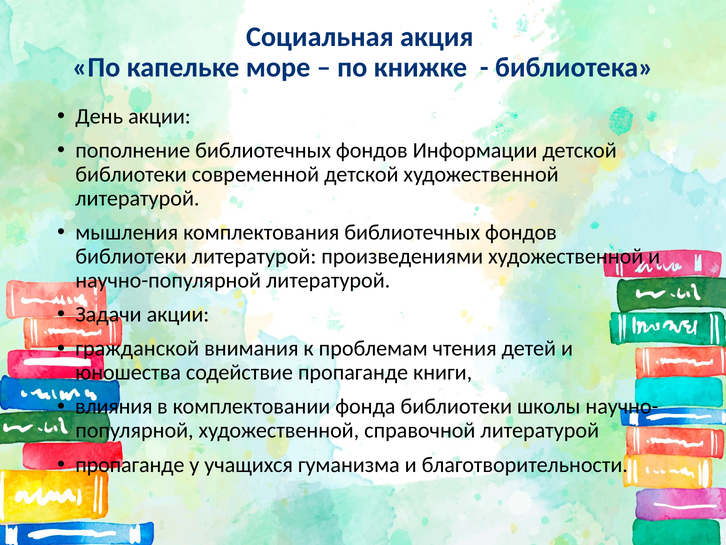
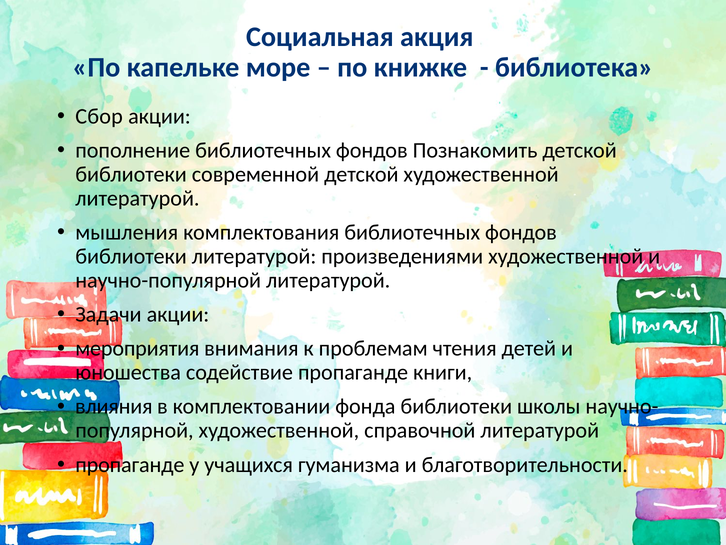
День: День -> Сбор
Информации: Информации -> Познакомить
гражданской: гражданской -> мероприятия
